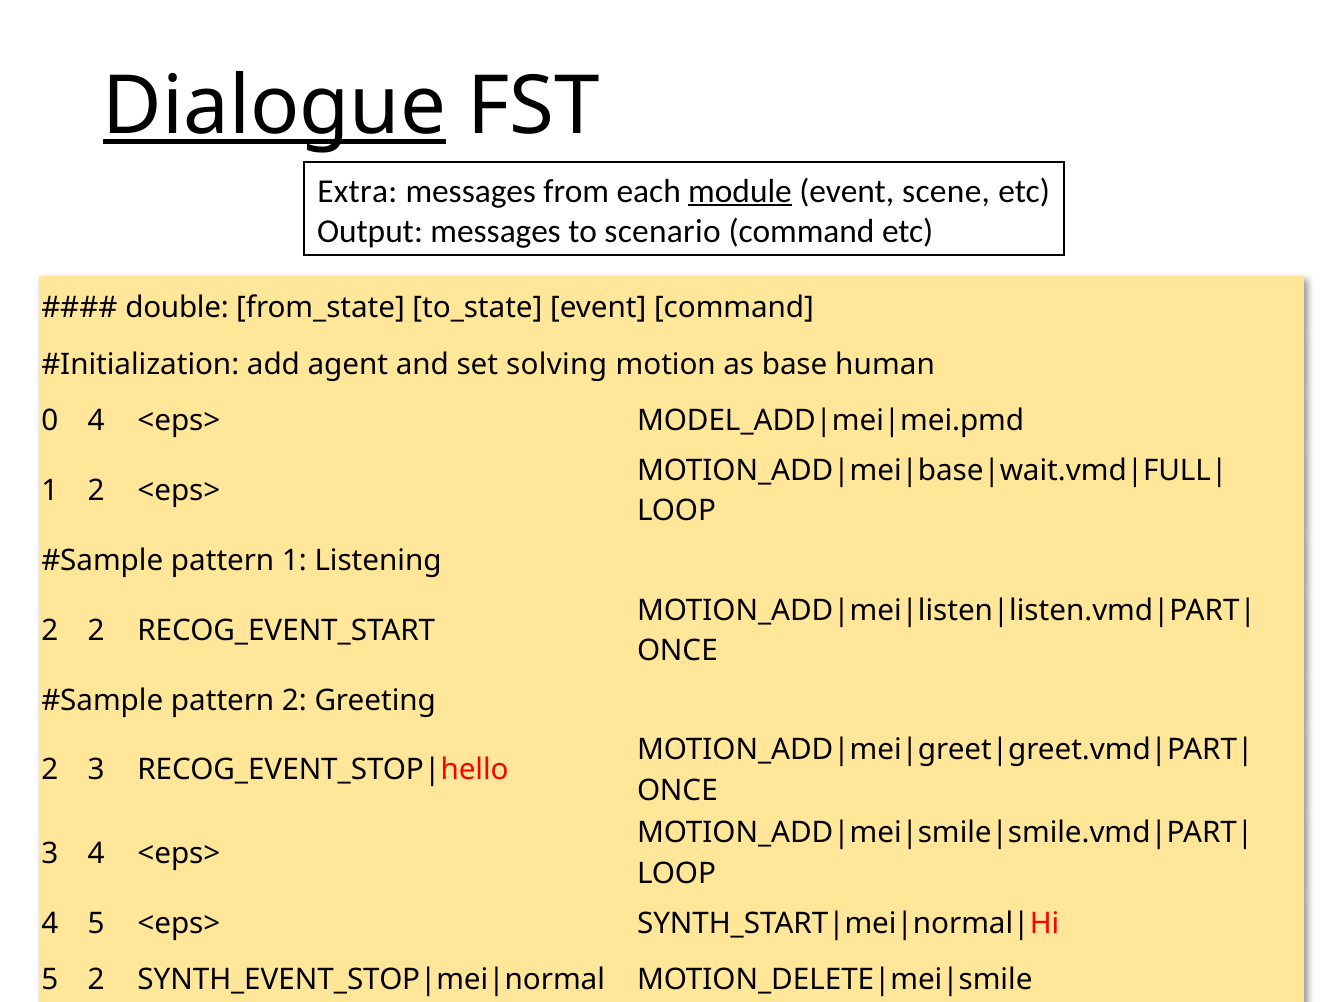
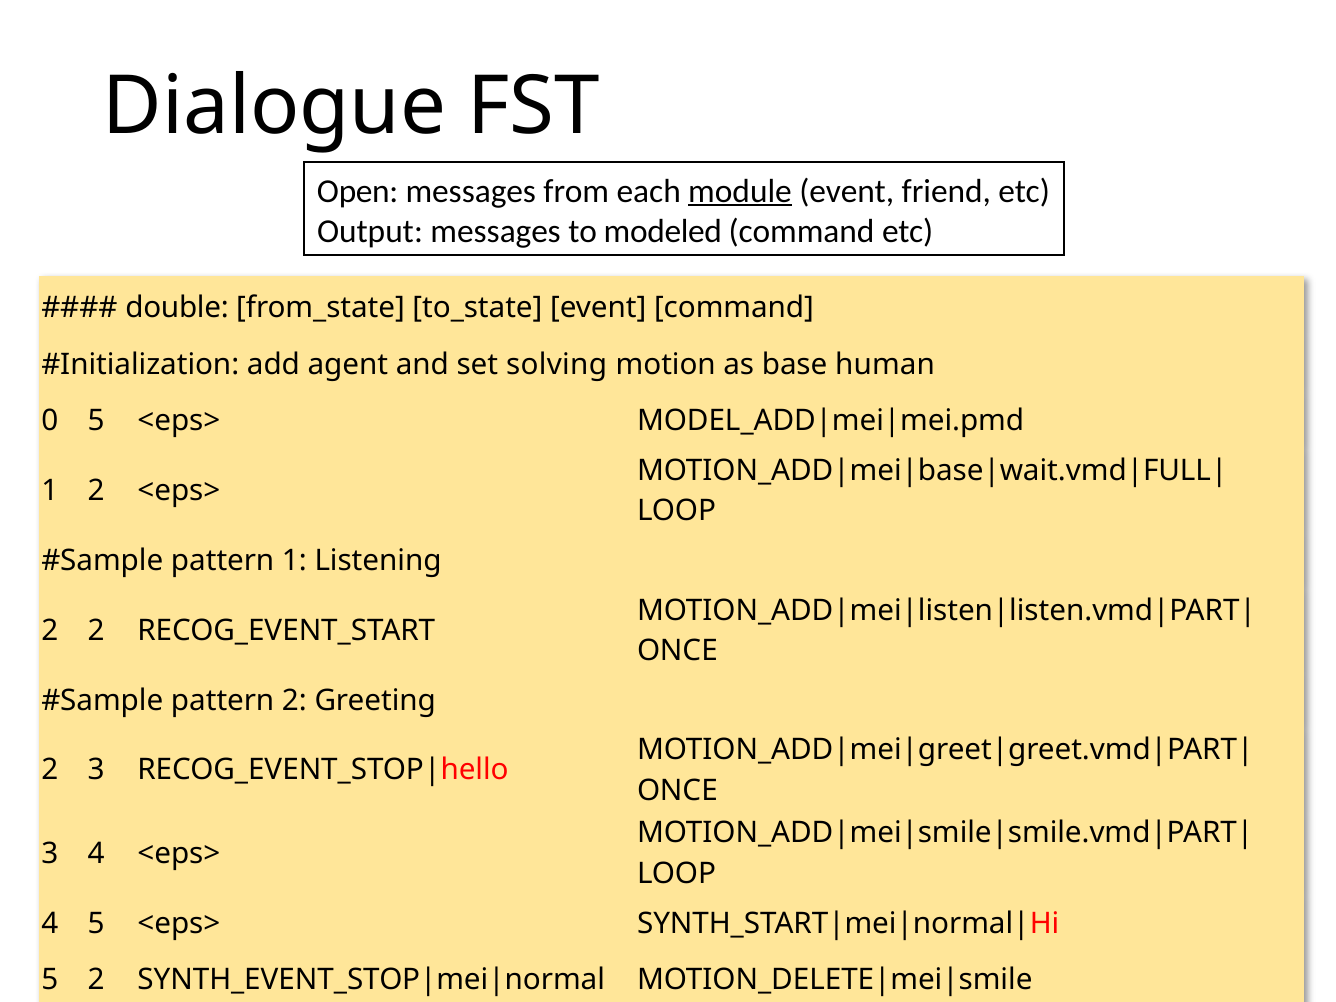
Dialogue underline: present -> none
Extra: Extra -> Open
scene: scene -> friend
scenario: scenario -> modeled
0 4: 4 -> 5
